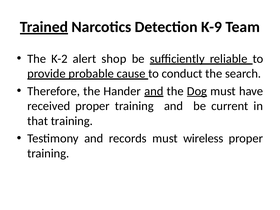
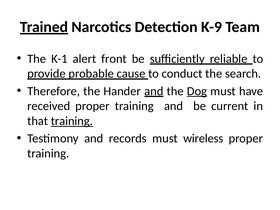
K-2: K-2 -> K-1
shop: shop -> front
training at (72, 121) underline: none -> present
